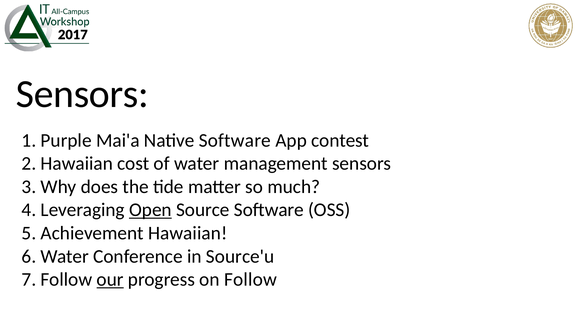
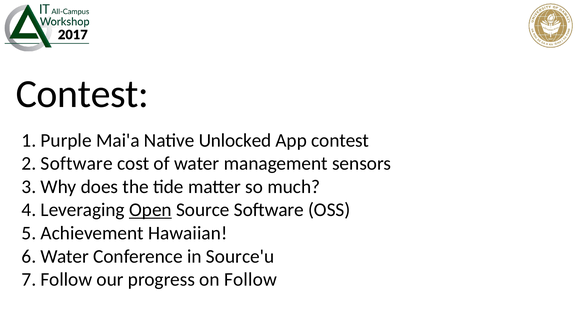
Sensors at (82, 94): Sensors -> Contest
Native Software: Software -> Unlocked
2 Hawaiian: Hawaiian -> Software
our underline: present -> none
